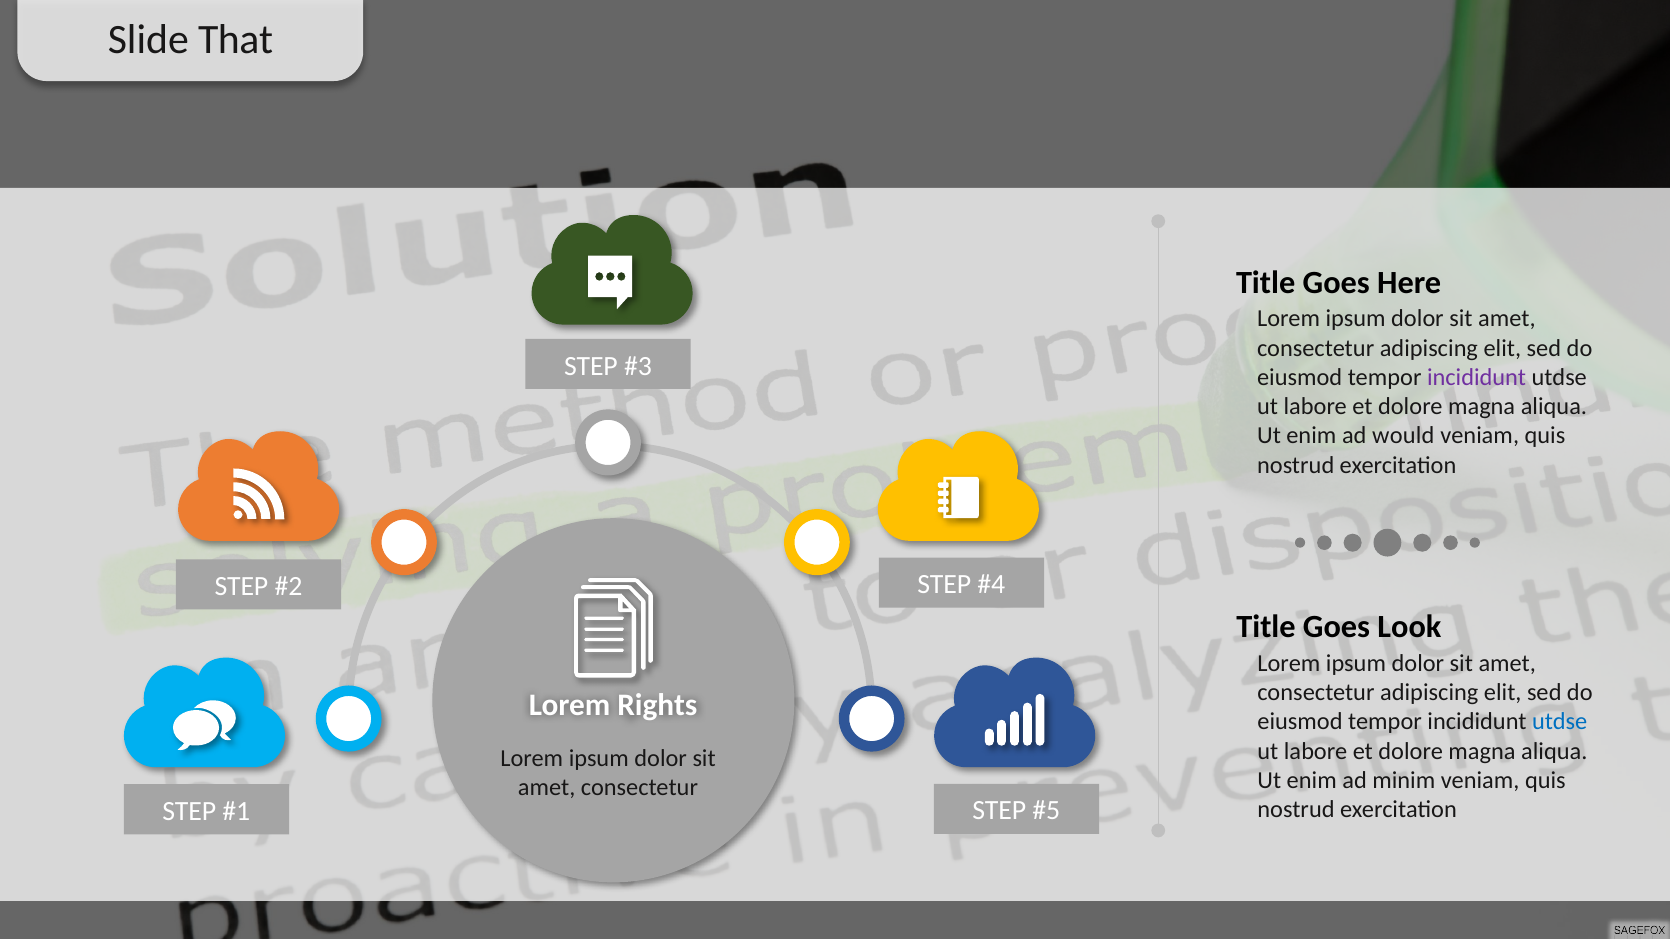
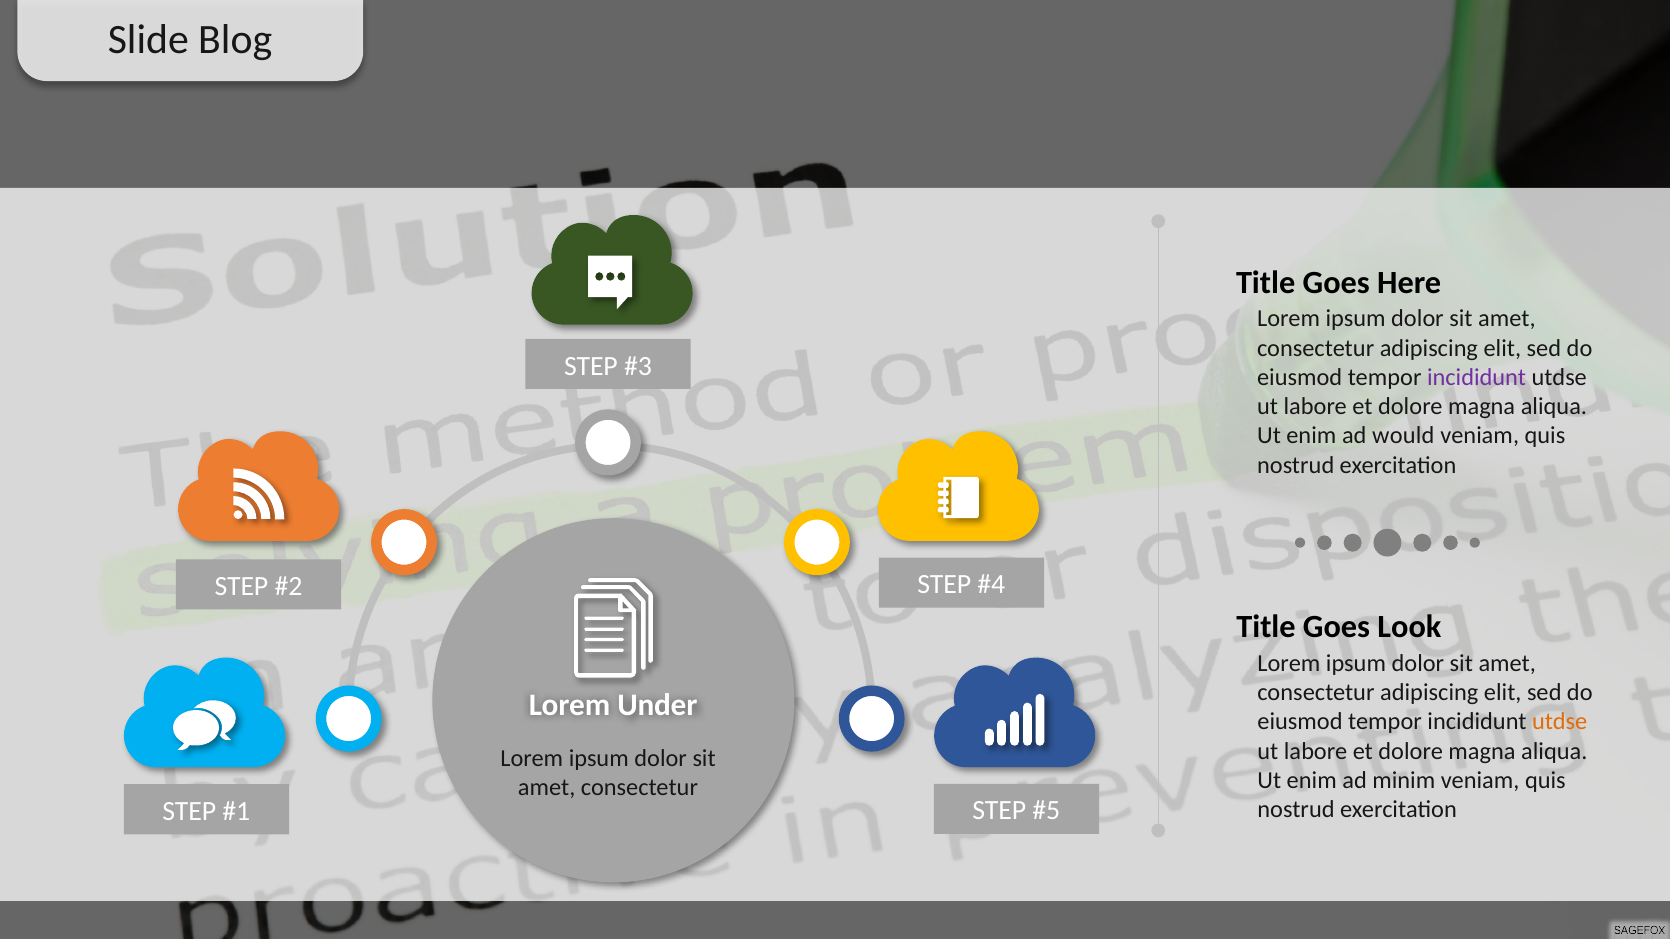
That: That -> Blog
Rights: Rights -> Under
utdse at (1560, 722) colour: blue -> orange
